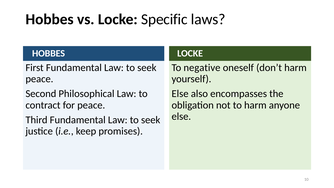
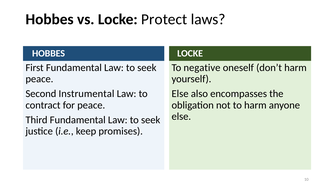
Specific: Specific -> Protect
Philosophical: Philosophical -> Instrumental
